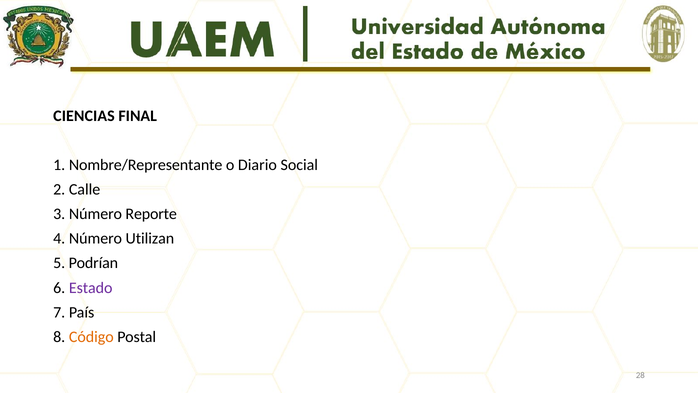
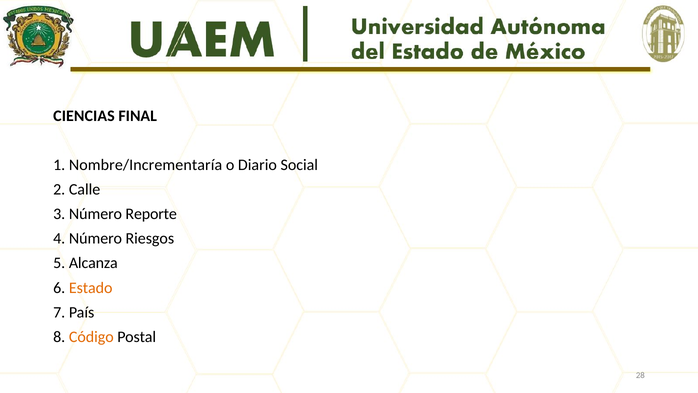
Nombre/Representante: Nombre/Representante -> Nombre/Incrementaría
Utilizan: Utilizan -> Riesgos
Podrían: Podrían -> Alcanza
Estado colour: purple -> orange
